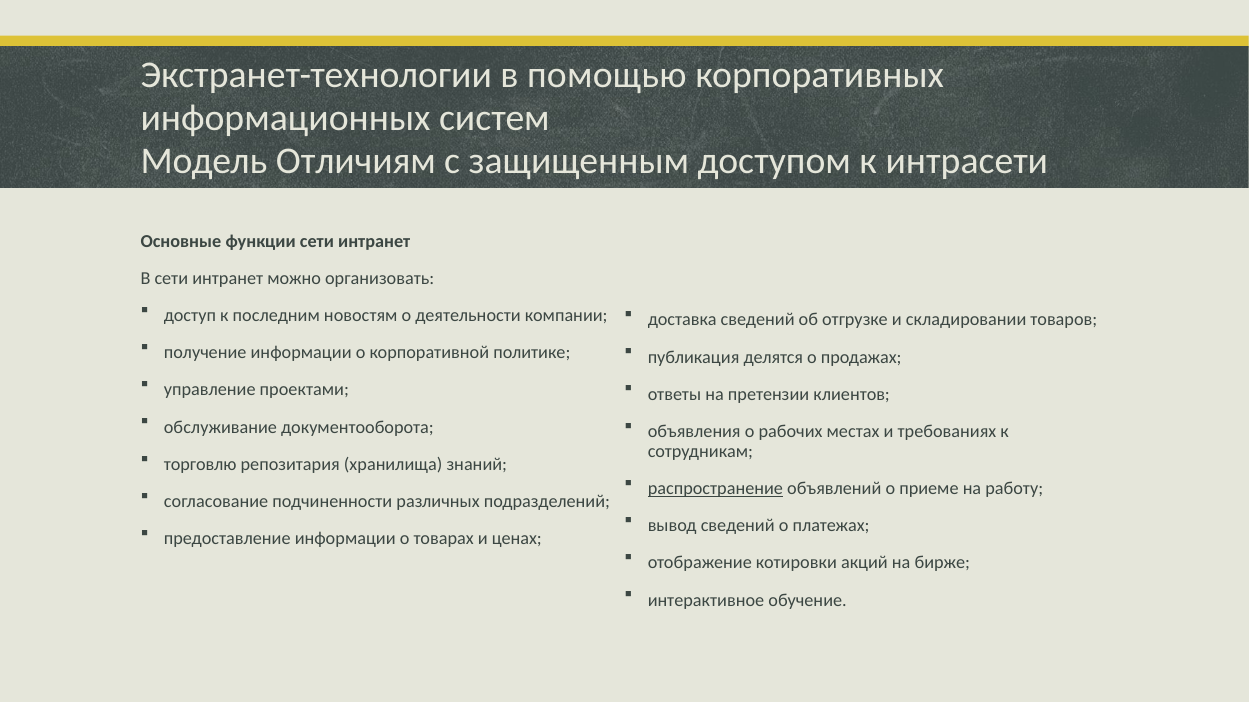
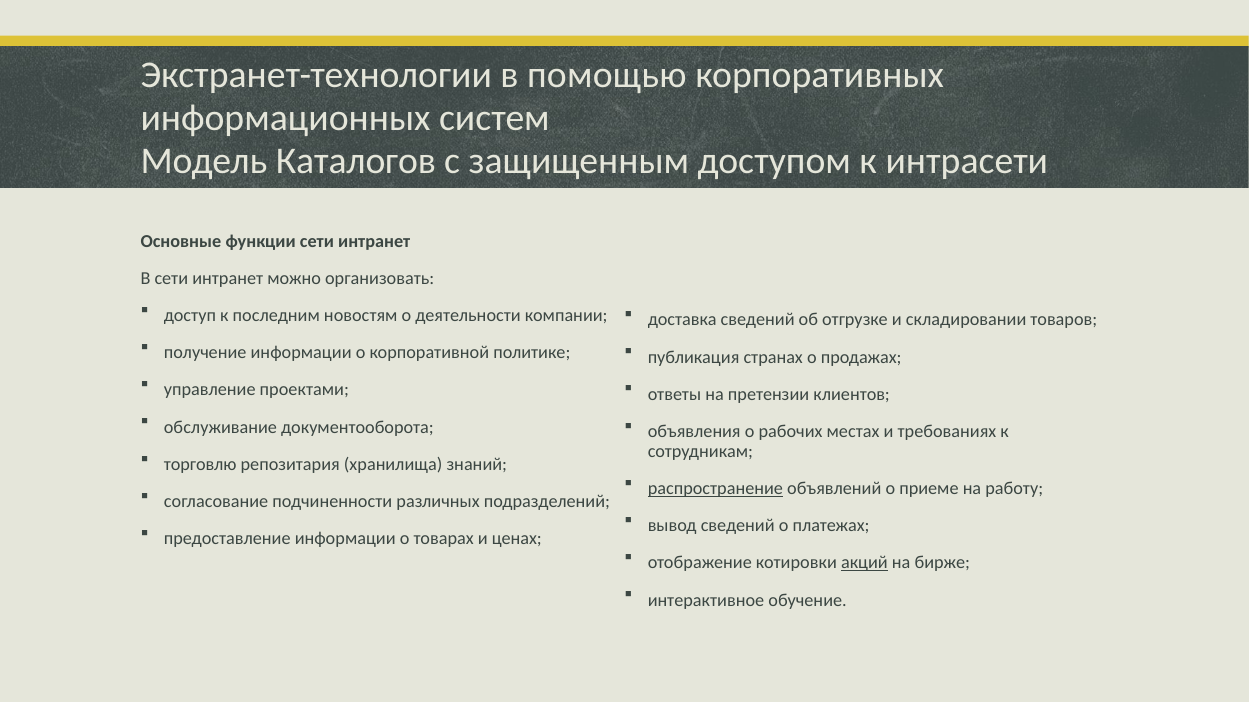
Отличиям: Отличиям -> Каталогов
делятся: делятся -> странах
акций underline: none -> present
